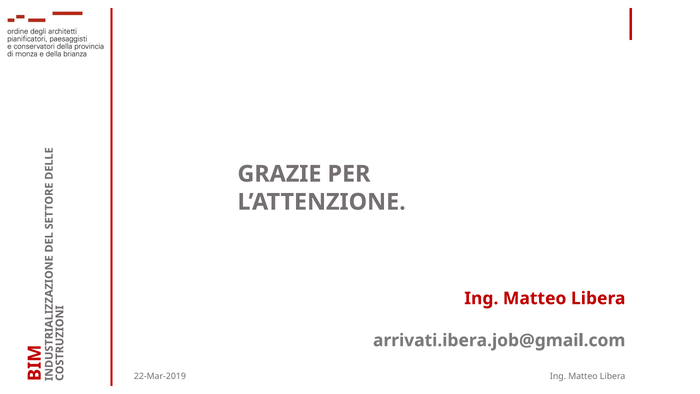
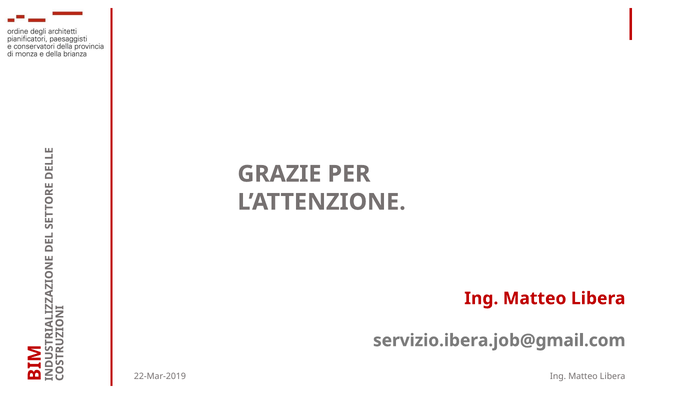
arrivati.ibera.job@gmail.com: arrivati.ibera.job@gmail.com -> servizio.ibera.job@gmail.com
